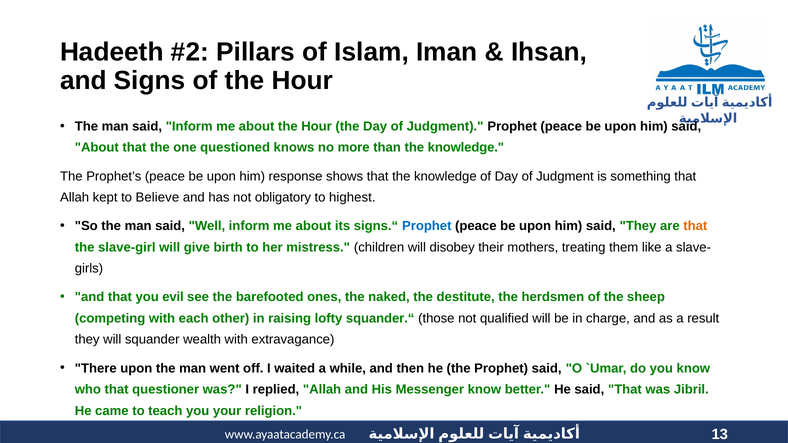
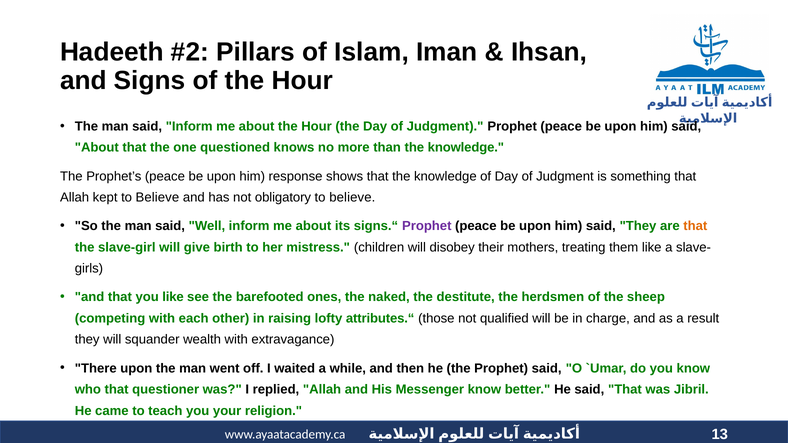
highest at (352, 198): highest -> believe
Prophet at (427, 226) colour: blue -> purple
you evil: evil -> like
squander.“: squander.“ -> attributes.“
